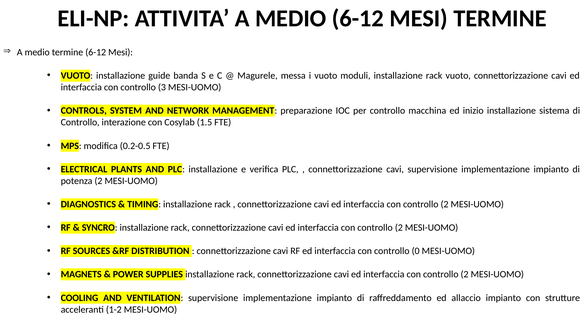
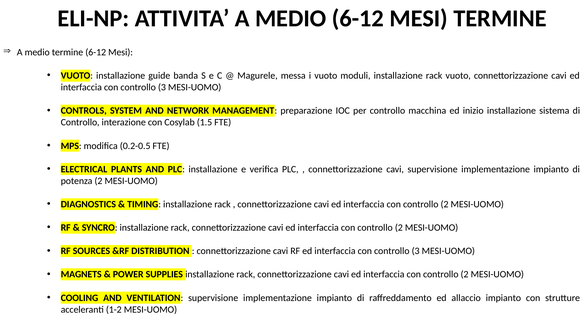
0 at (416, 251): 0 -> 3
